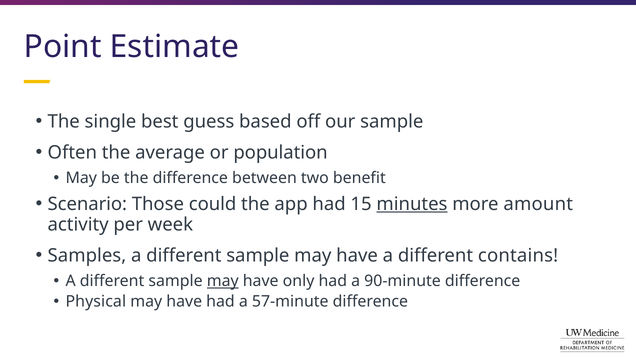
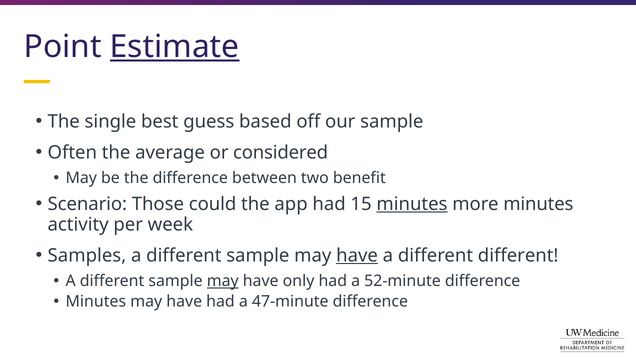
Estimate underline: none -> present
population: population -> considered
more amount: amount -> minutes
have at (357, 255) underline: none -> present
different contains: contains -> different
90-minute: 90-minute -> 52-minute
Physical at (96, 301): Physical -> Minutes
57-minute: 57-minute -> 47-minute
